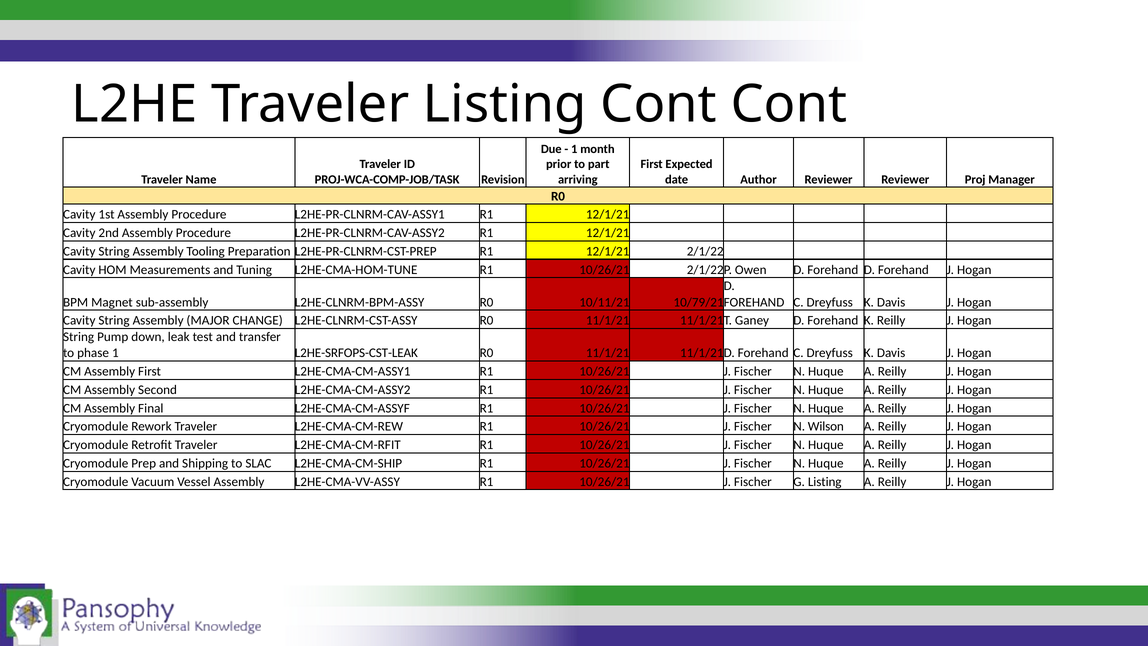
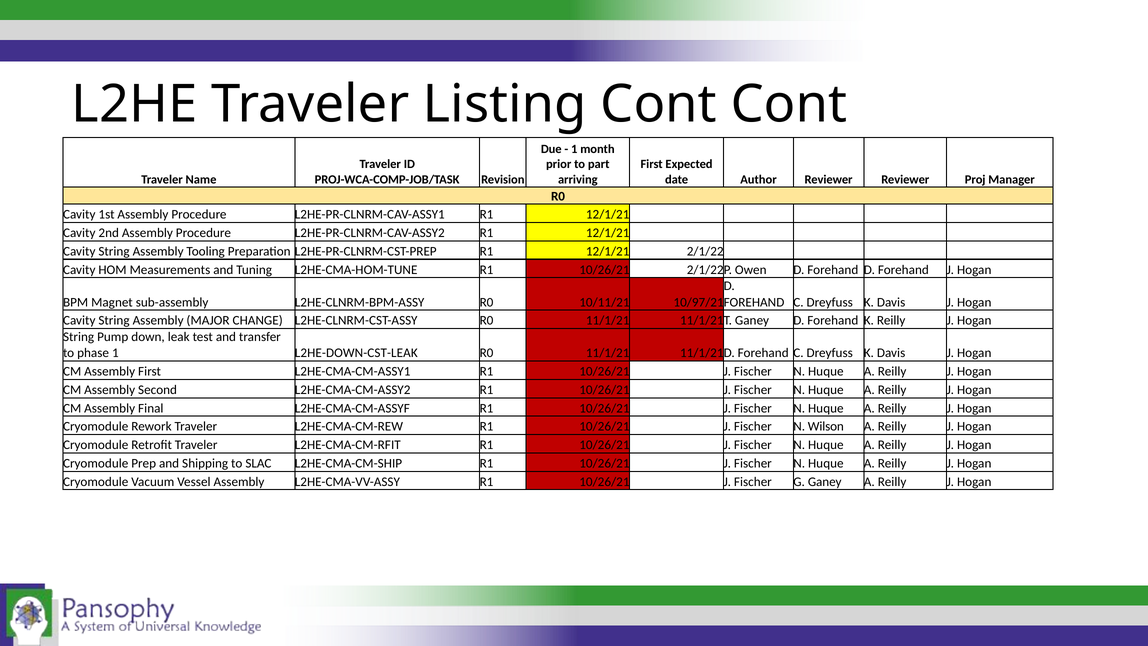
10/79/21: 10/79/21 -> 10/97/21
L2HE-SRFOPS-CST-LEAK: L2HE-SRFOPS-CST-LEAK -> L2HE-DOWN-CST-LEAK
G Listing: Listing -> Ganey
